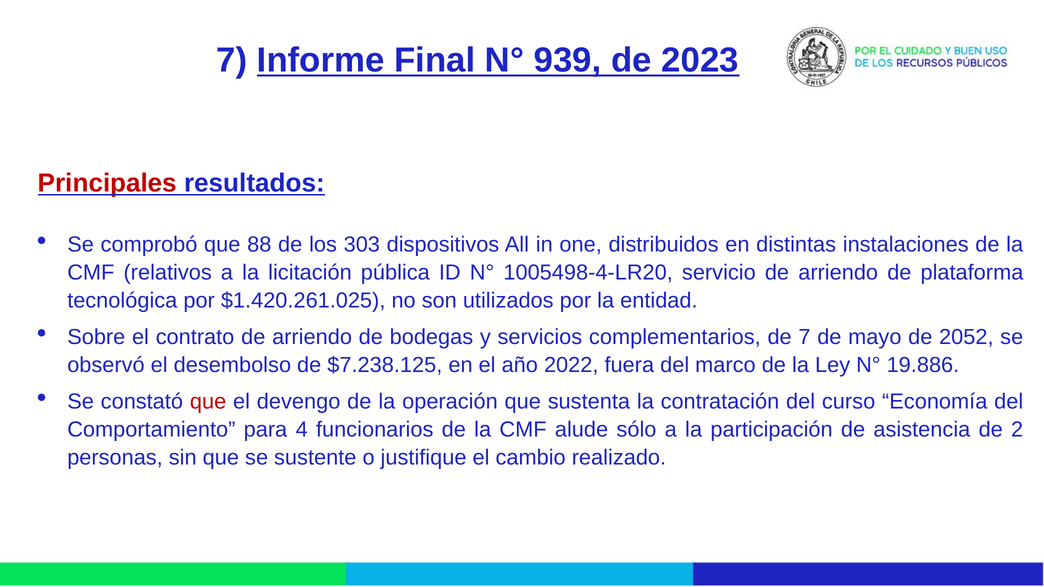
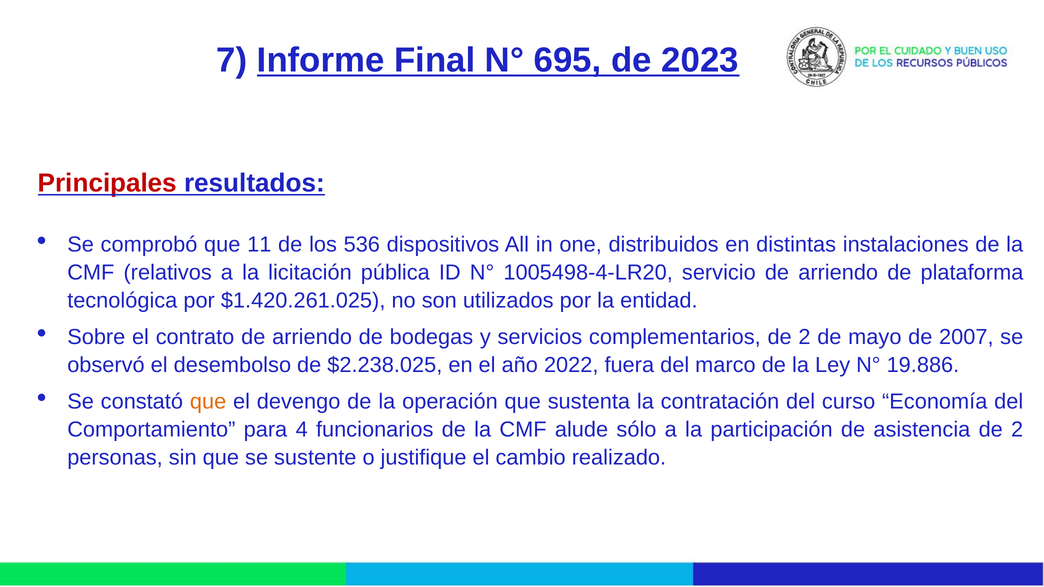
939: 939 -> 695
88: 88 -> 11
303: 303 -> 536
complementarios de 7: 7 -> 2
2052: 2052 -> 2007
$7.238.125: $7.238.125 -> $2.238.025
que at (208, 402) colour: red -> orange
